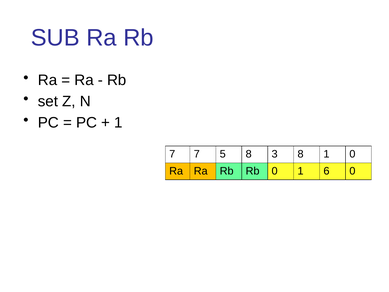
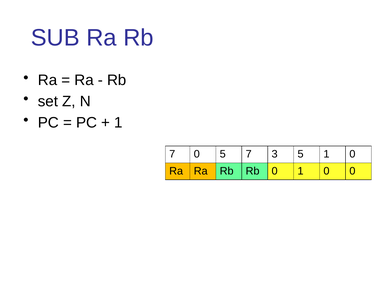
7 7: 7 -> 0
5 8: 8 -> 7
3 8: 8 -> 5
0 1 6: 6 -> 0
